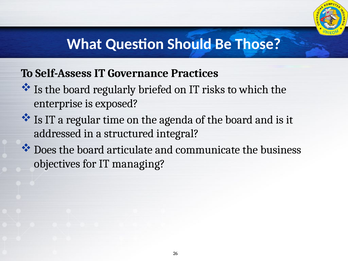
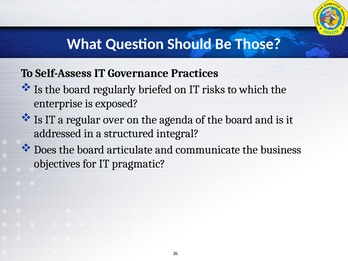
time: time -> over
managing: managing -> pragmatic
